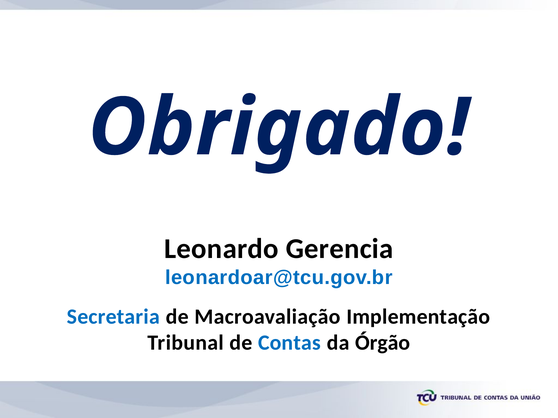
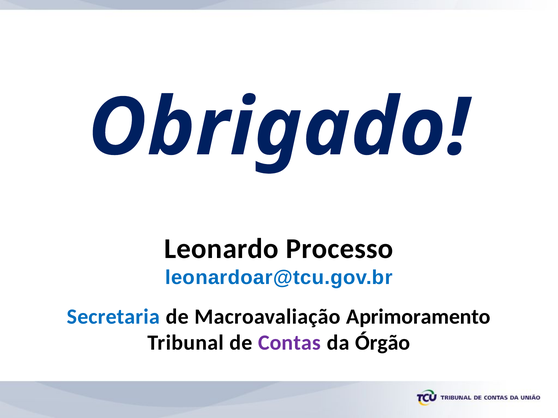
Gerencia: Gerencia -> Processo
Implementação: Implementação -> Aprimoramento
Contas colour: blue -> purple
